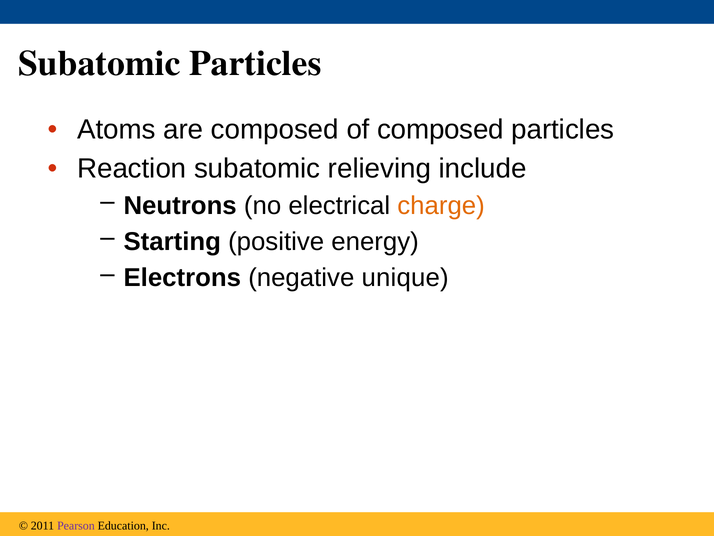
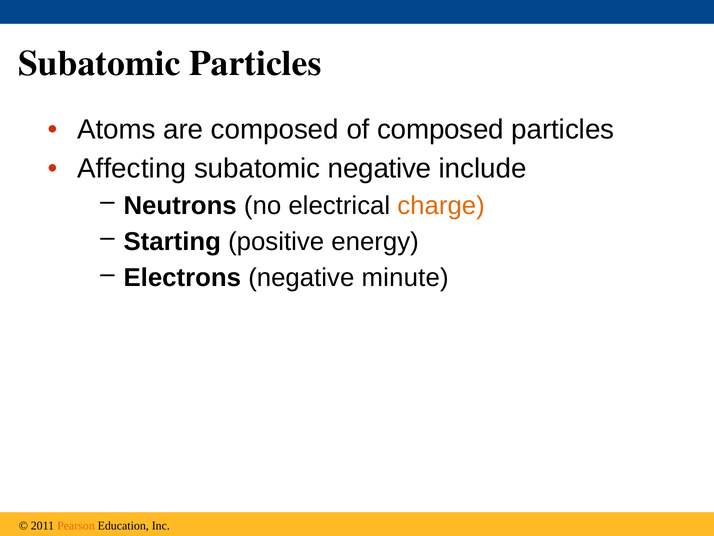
Reaction: Reaction -> Affecting
subatomic relieving: relieving -> negative
unique: unique -> minute
Pearson colour: purple -> orange
